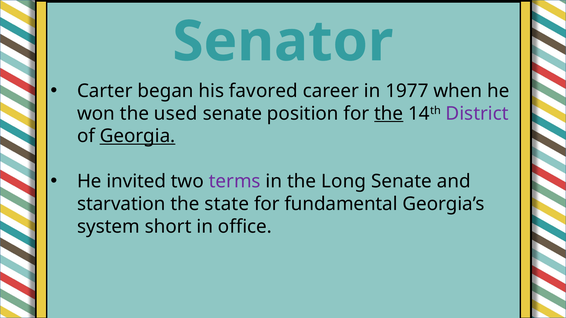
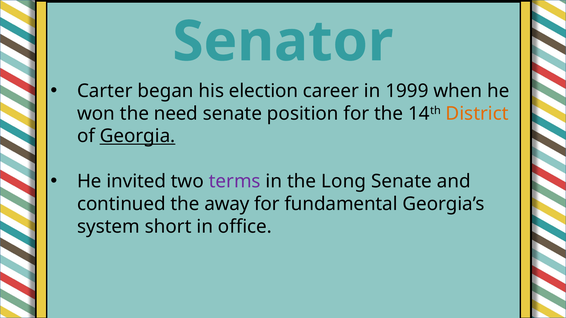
favored: favored -> election
1977: 1977 -> 1999
used: used -> need
the at (389, 114) underline: present -> none
District colour: purple -> orange
starvation: starvation -> continued
state: state -> away
